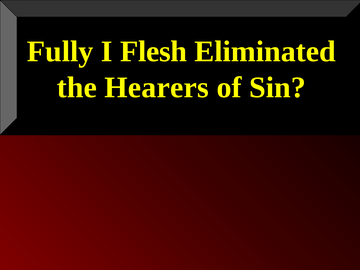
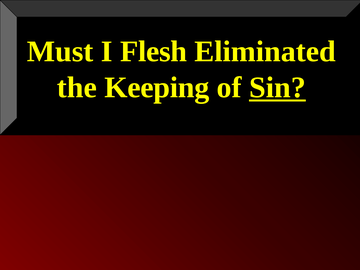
Fully: Fully -> Must
Hearers: Hearers -> Keeping
Sin underline: none -> present
